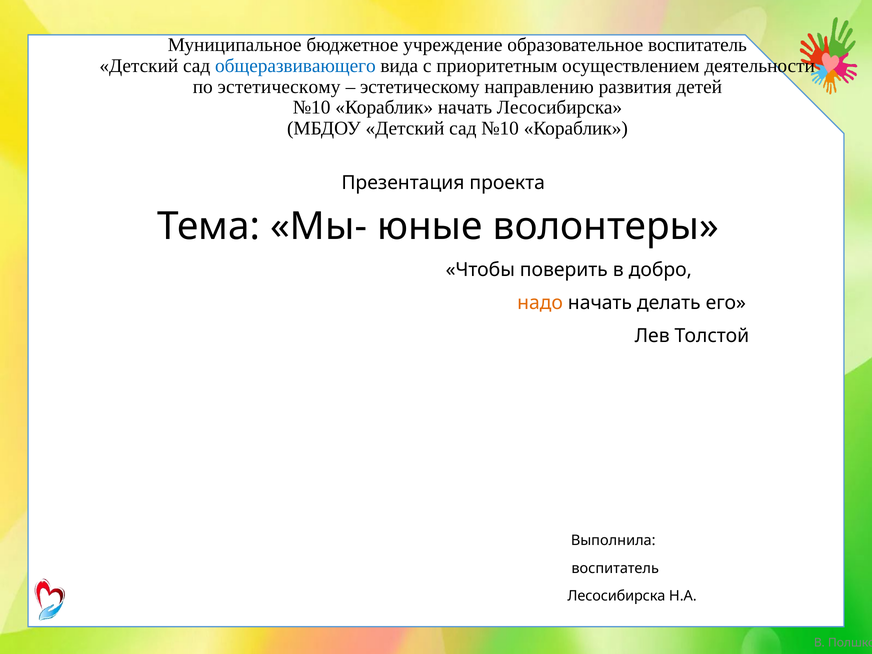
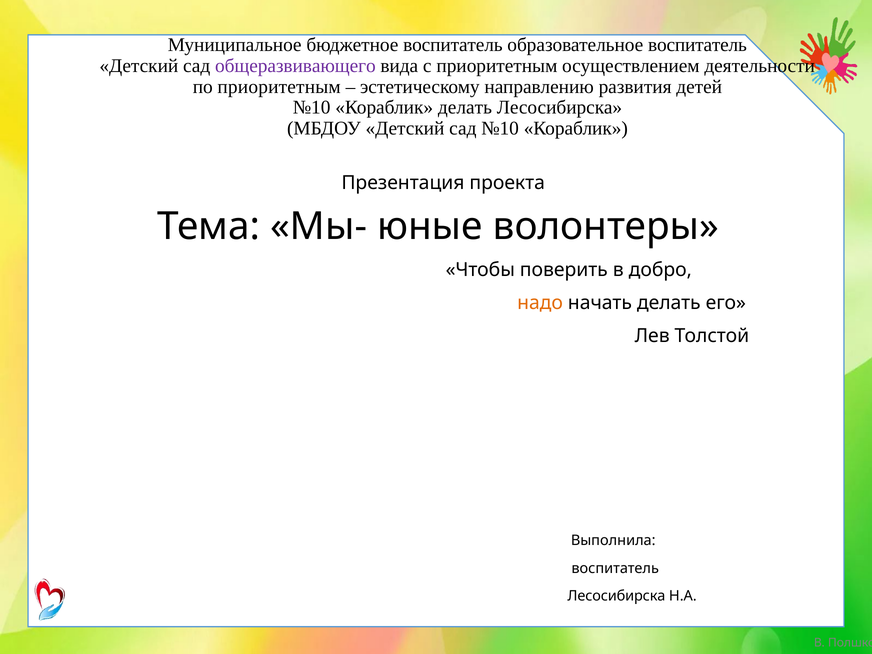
бюджетное учреждение: учреждение -> воспитатель
общеразвивающего colour: blue -> purple
по эстетическому: эстетическому -> приоритетным
Кораблик начать: начать -> делать
